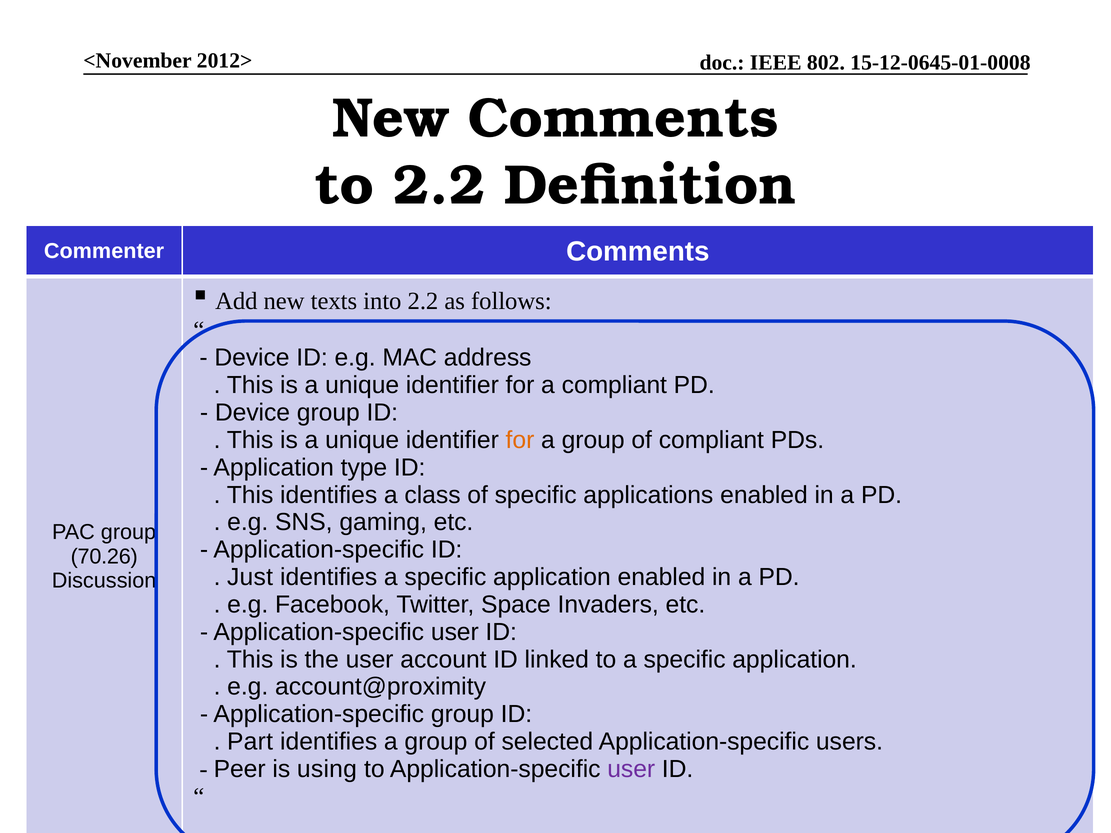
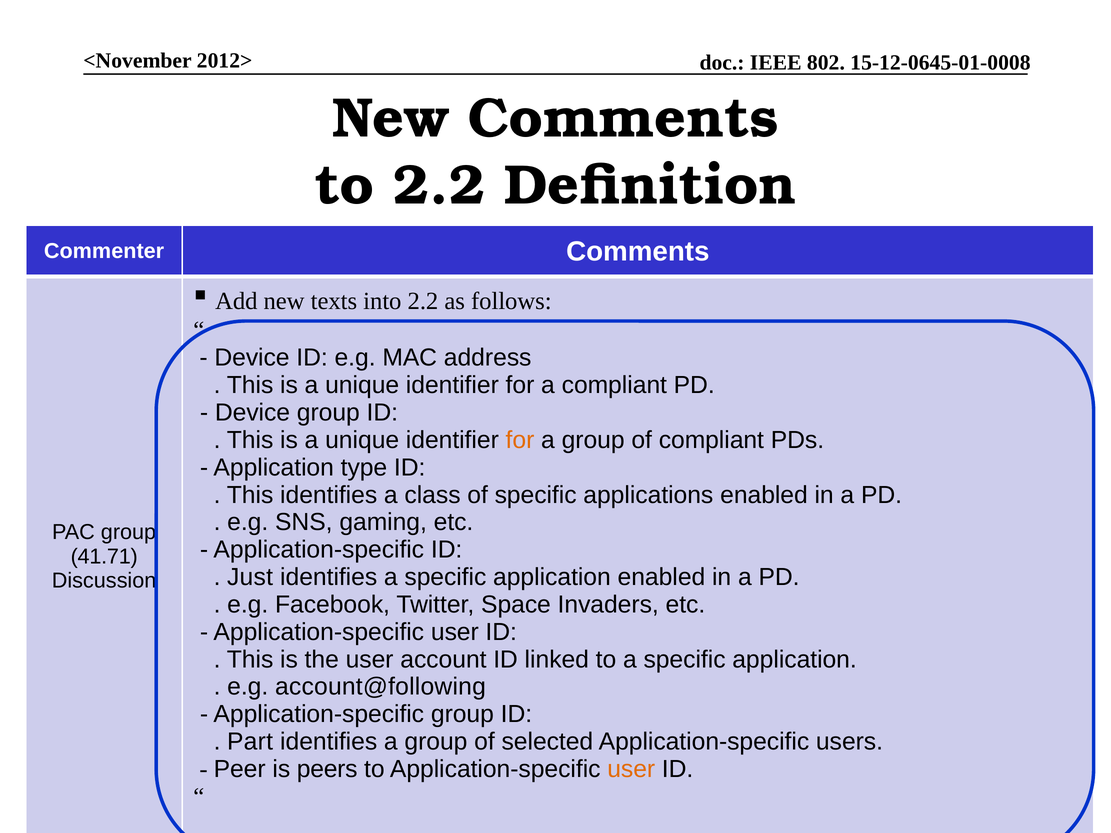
70.26: 70.26 -> 41.71
account@proximity: account@proximity -> account@following
using: using -> peers
user at (631, 769) colour: purple -> orange
